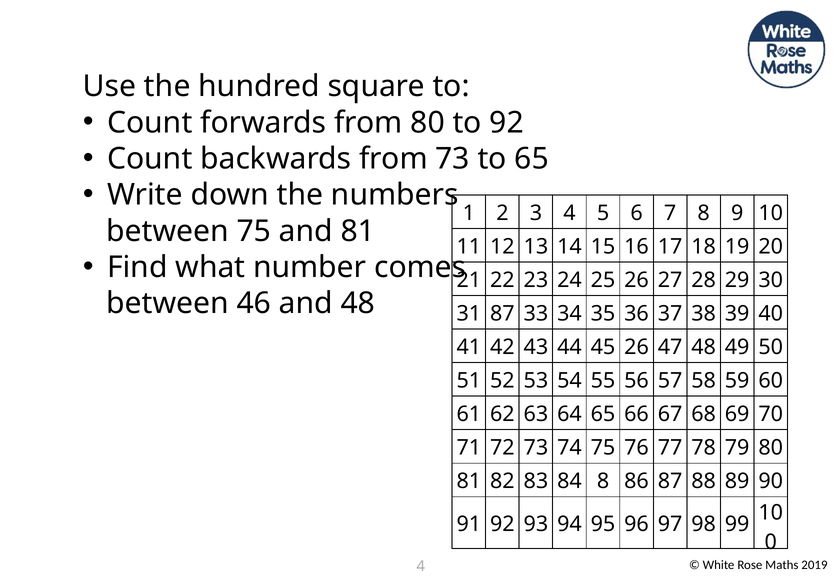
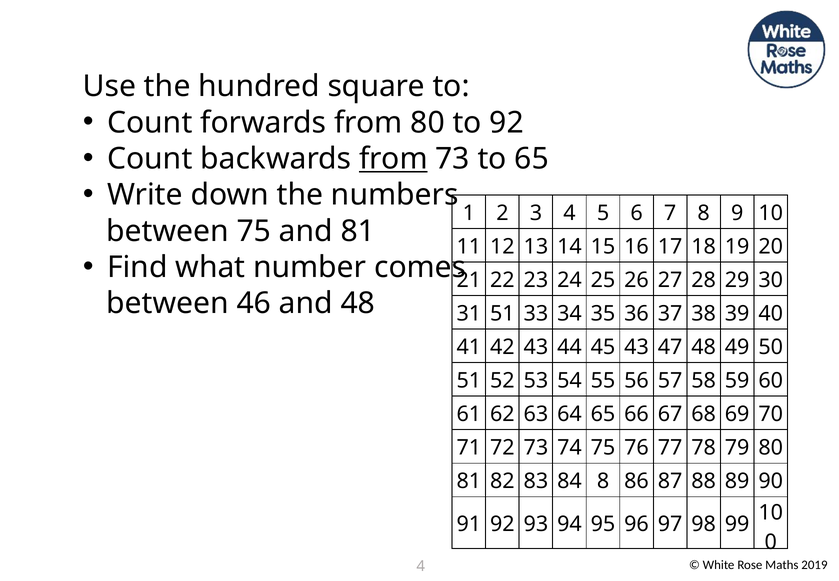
from at (393, 159) underline: none -> present
31 87: 87 -> 51
45 26: 26 -> 43
